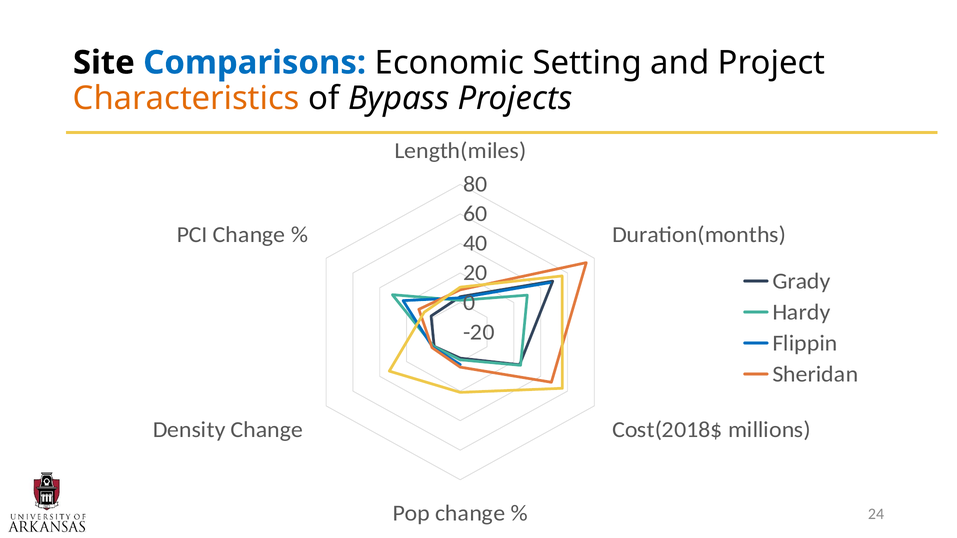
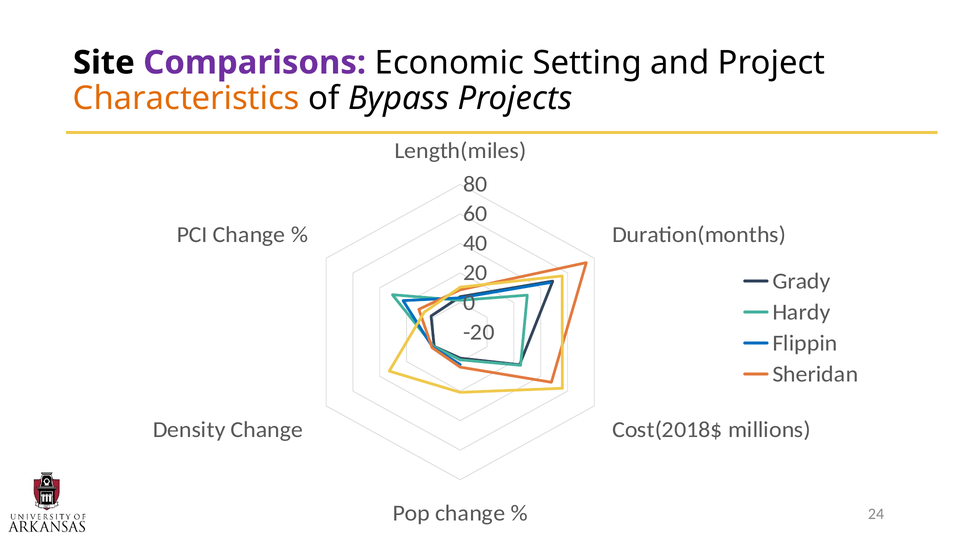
Comparisons colour: blue -> purple
